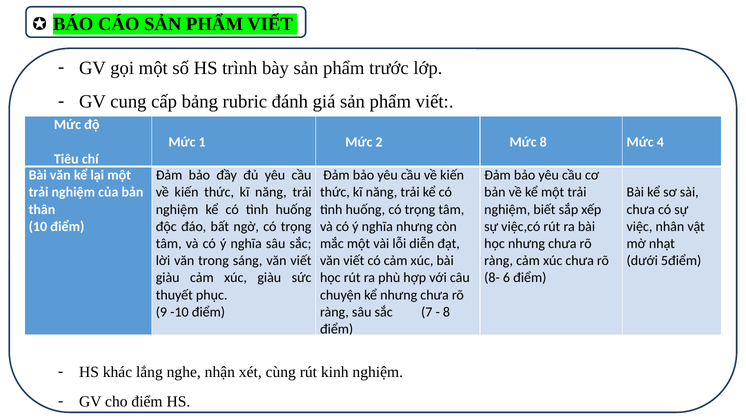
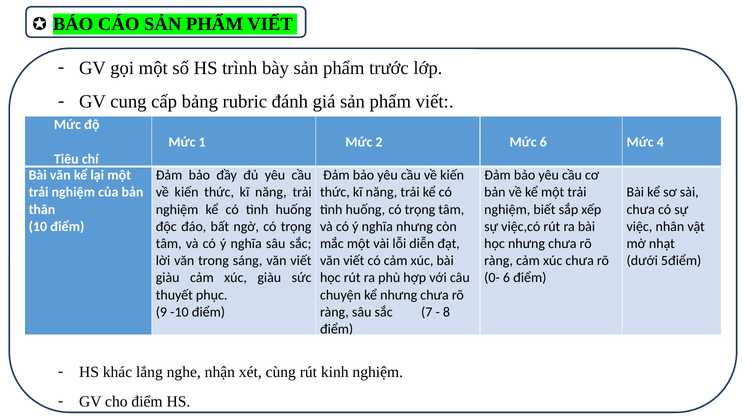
Mức 8: 8 -> 6
8-: 8- -> 0-
